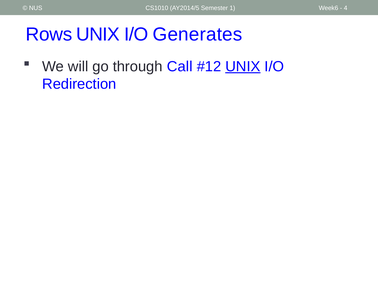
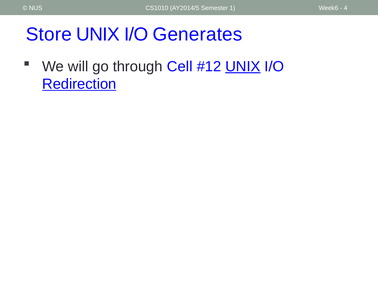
Rows: Rows -> Store
Call: Call -> Cell
Redirection underline: none -> present
